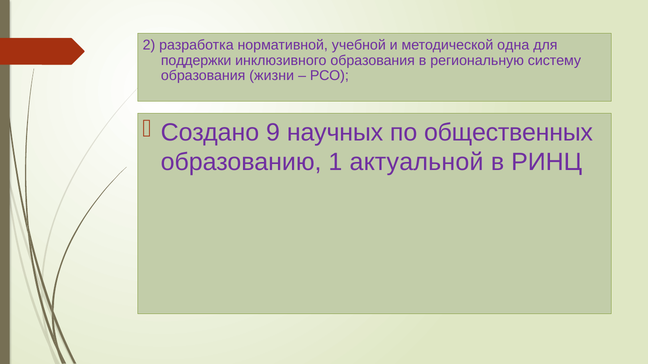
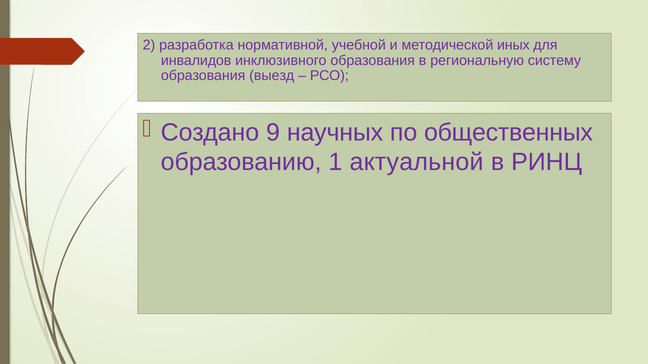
одна: одна -> иных
поддержки: поддержки -> инвалидов
жизни: жизни -> выезд
